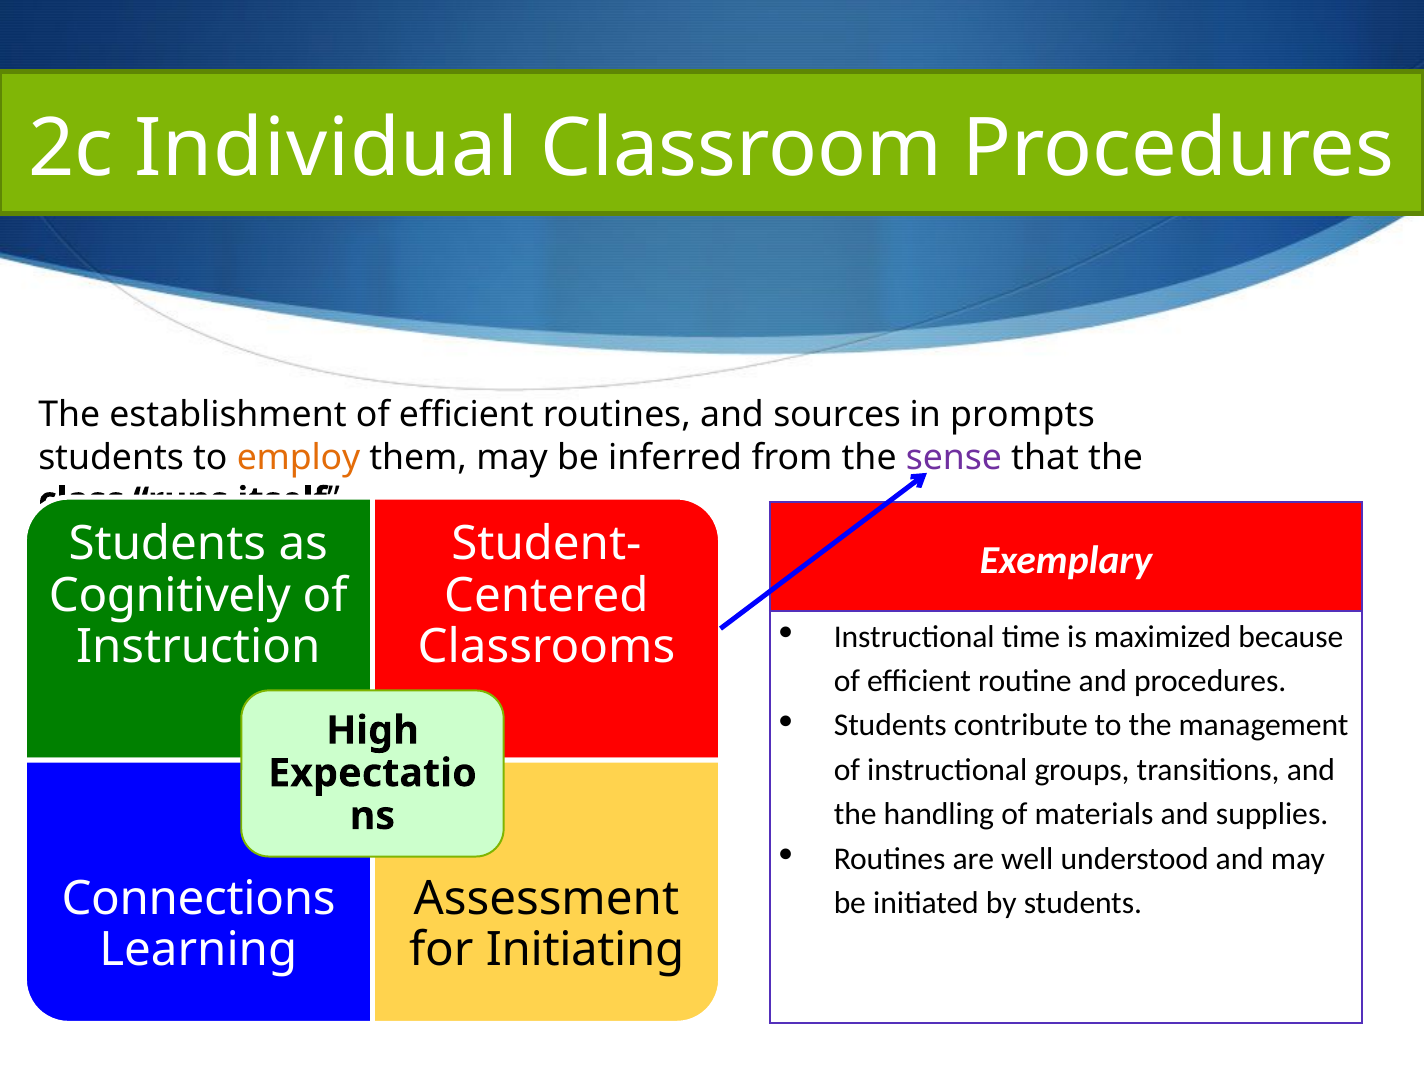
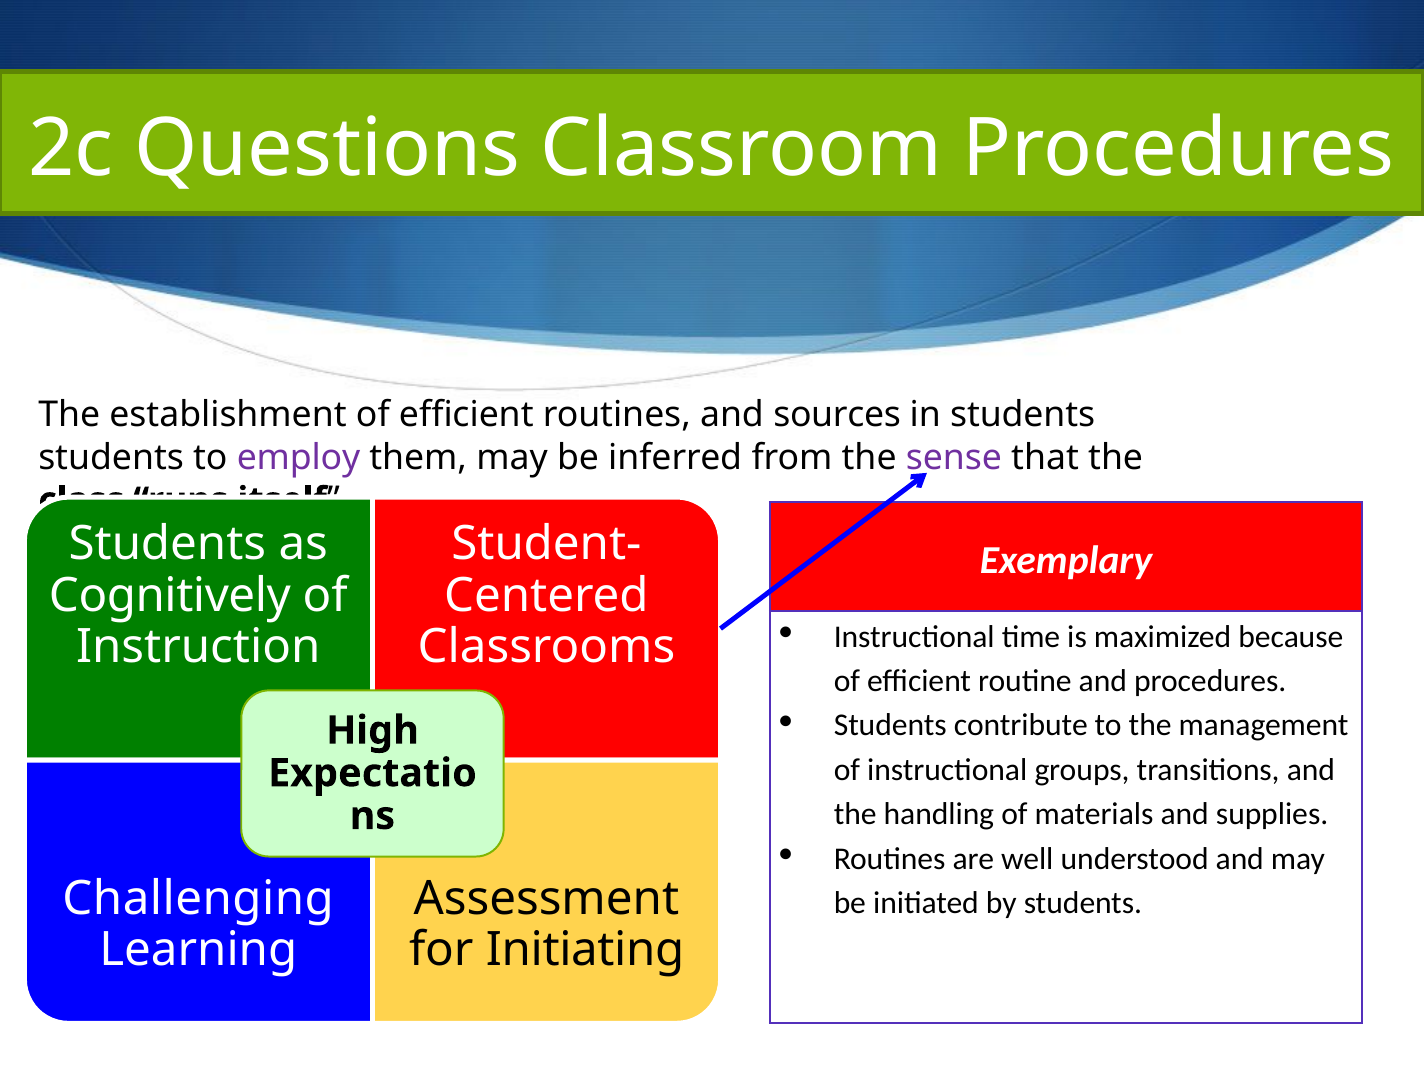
Individual: Individual -> Questions
in prompts: prompts -> students
employ colour: orange -> purple
Connections: Connections -> Challenging
